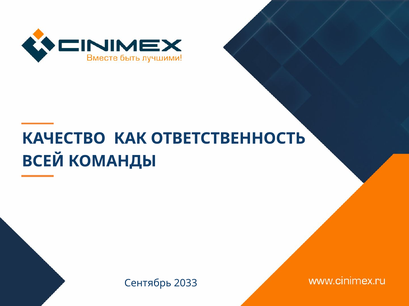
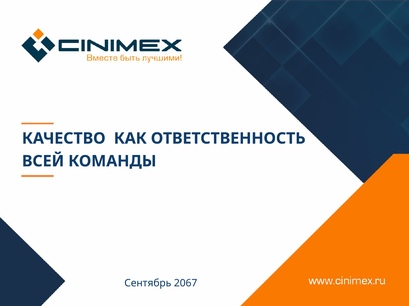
2033: 2033 -> 2067
